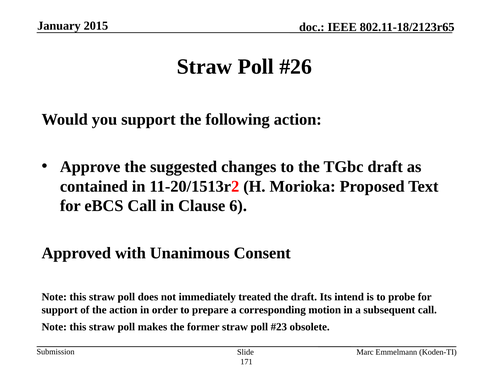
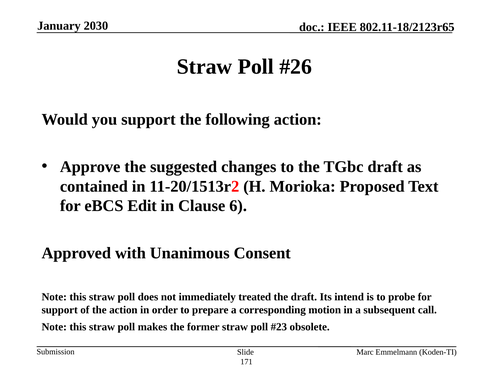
2015: 2015 -> 2030
eBCS Call: Call -> Edit
